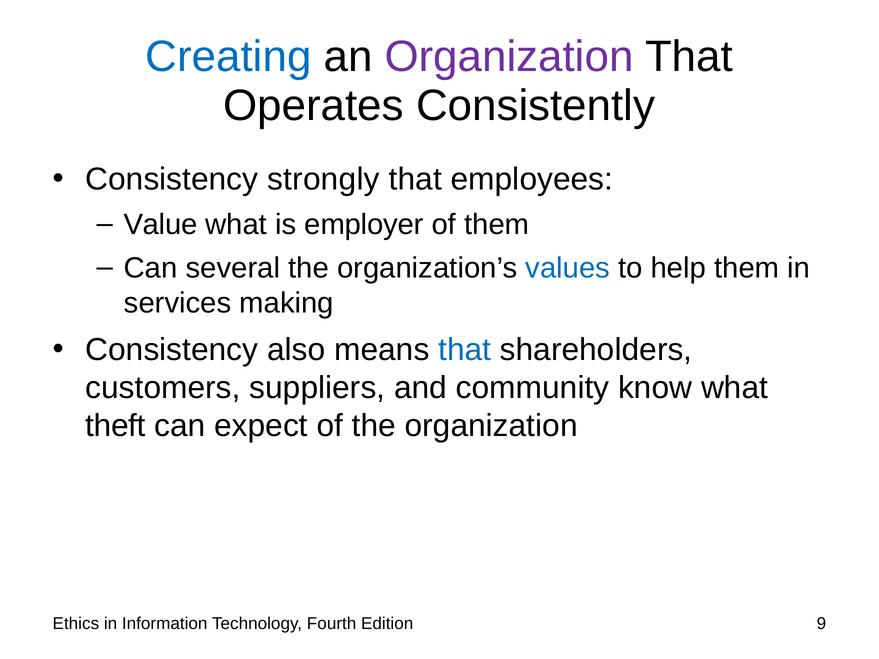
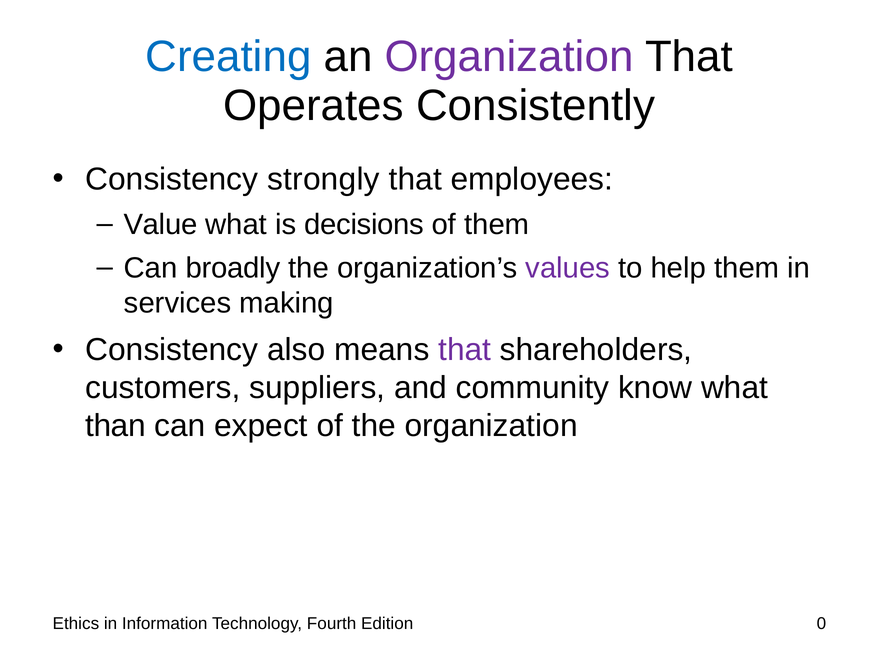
employer: employer -> decisions
several: several -> broadly
values colour: blue -> purple
that at (465, 350) colour: blue -> purple
theft: theft -> than
9: 9 -> 0
